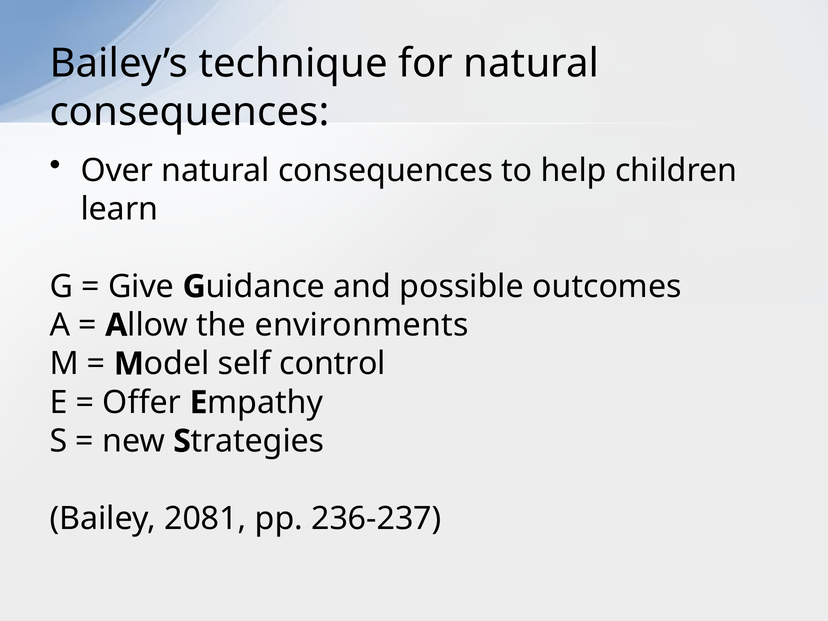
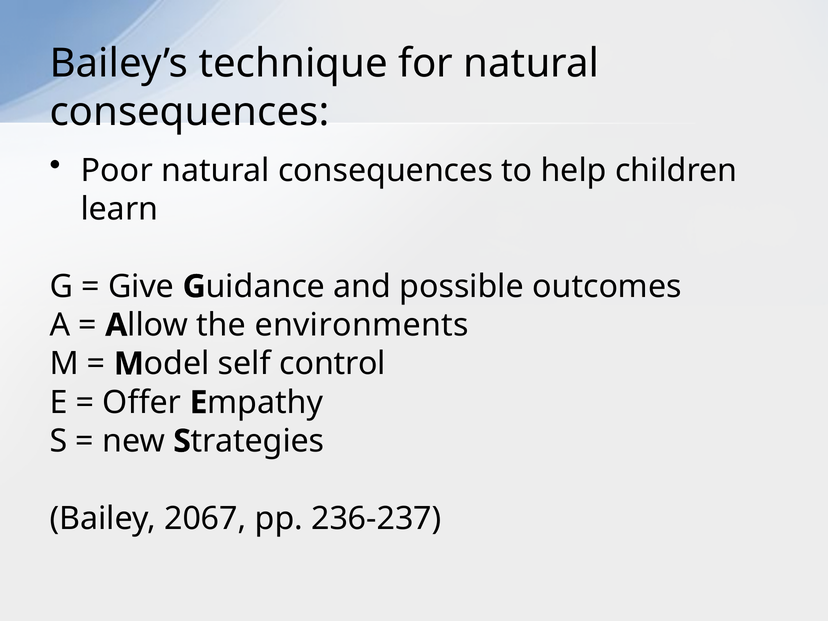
Over: Over -> Poor
2081: 2081 -> 2067
